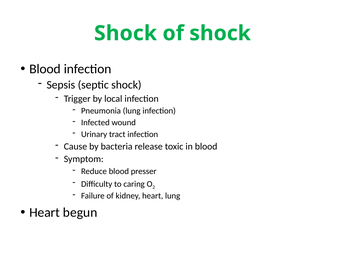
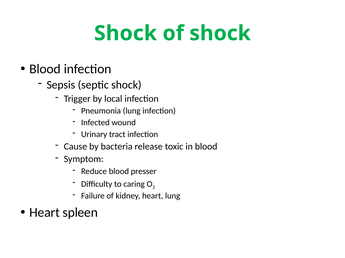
begun: begun -> spleen
